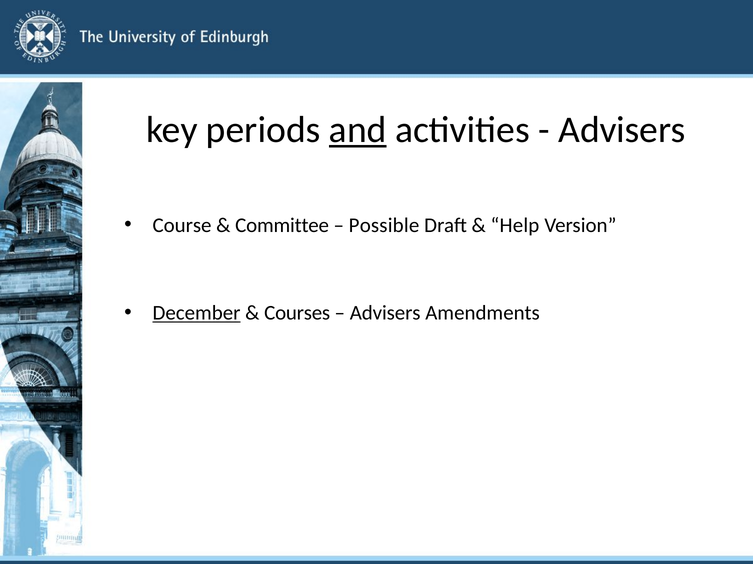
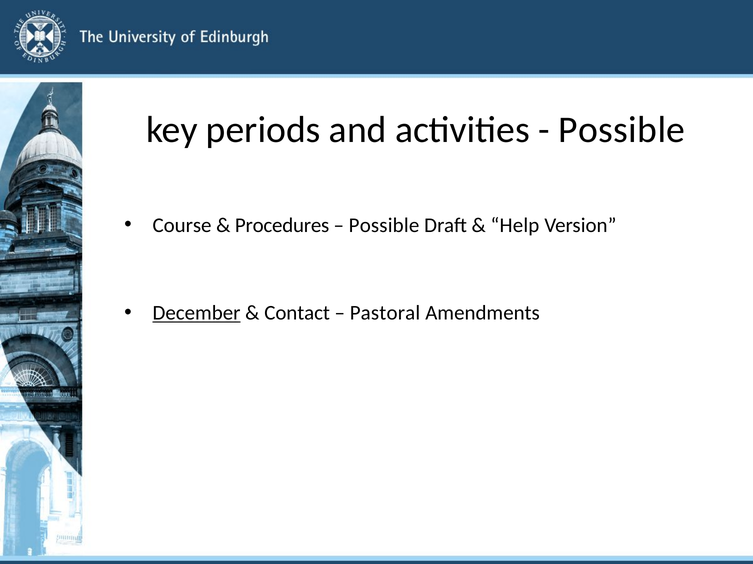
and underline: present -> none
Advisers at (622, 130): Advisers -> Possible
Committee: Committee -> Procedures
Courses: Courses -> Contact
Advisers at (385, 313): Advisers -> Pastoral
